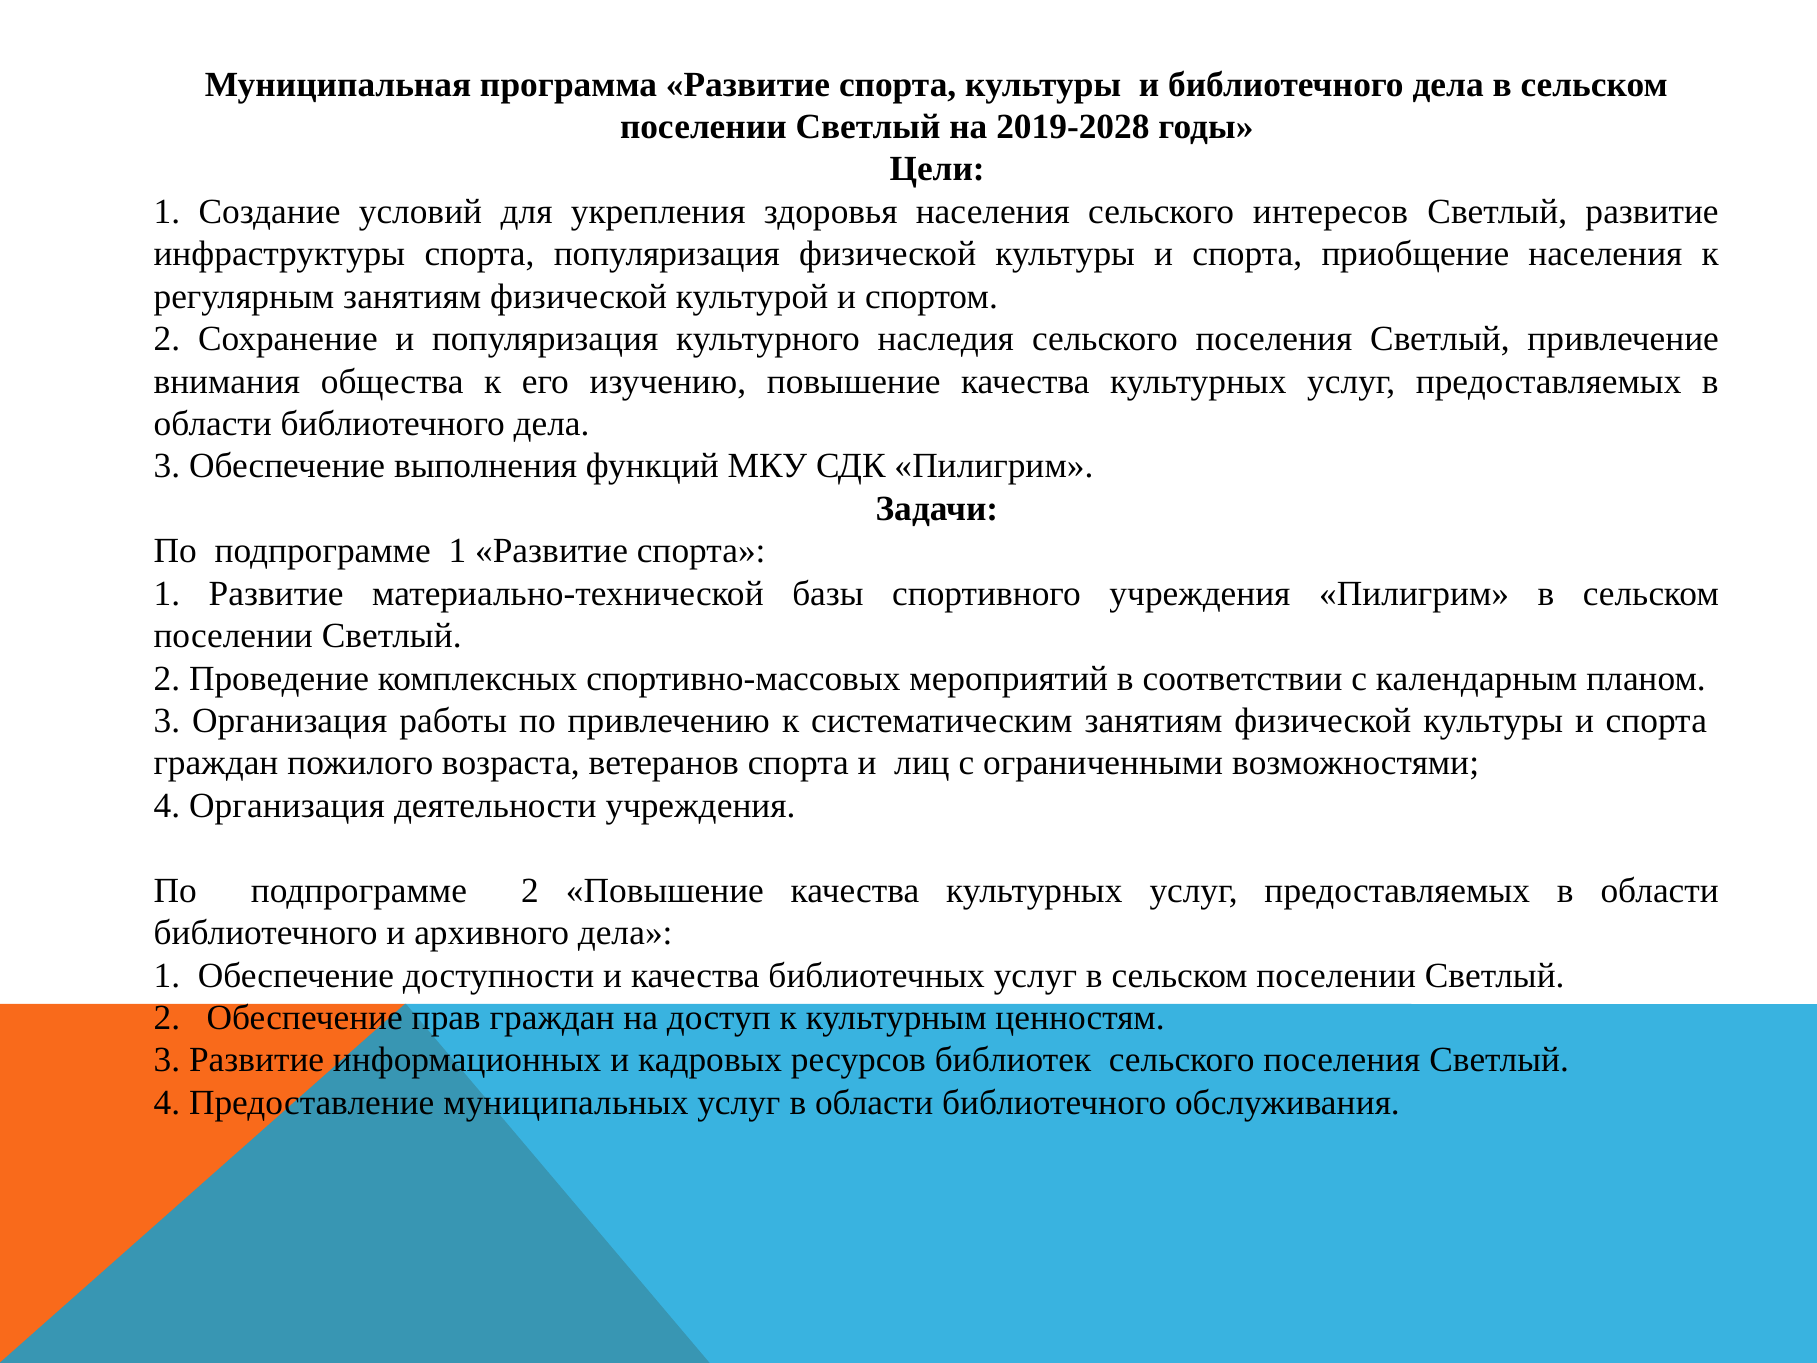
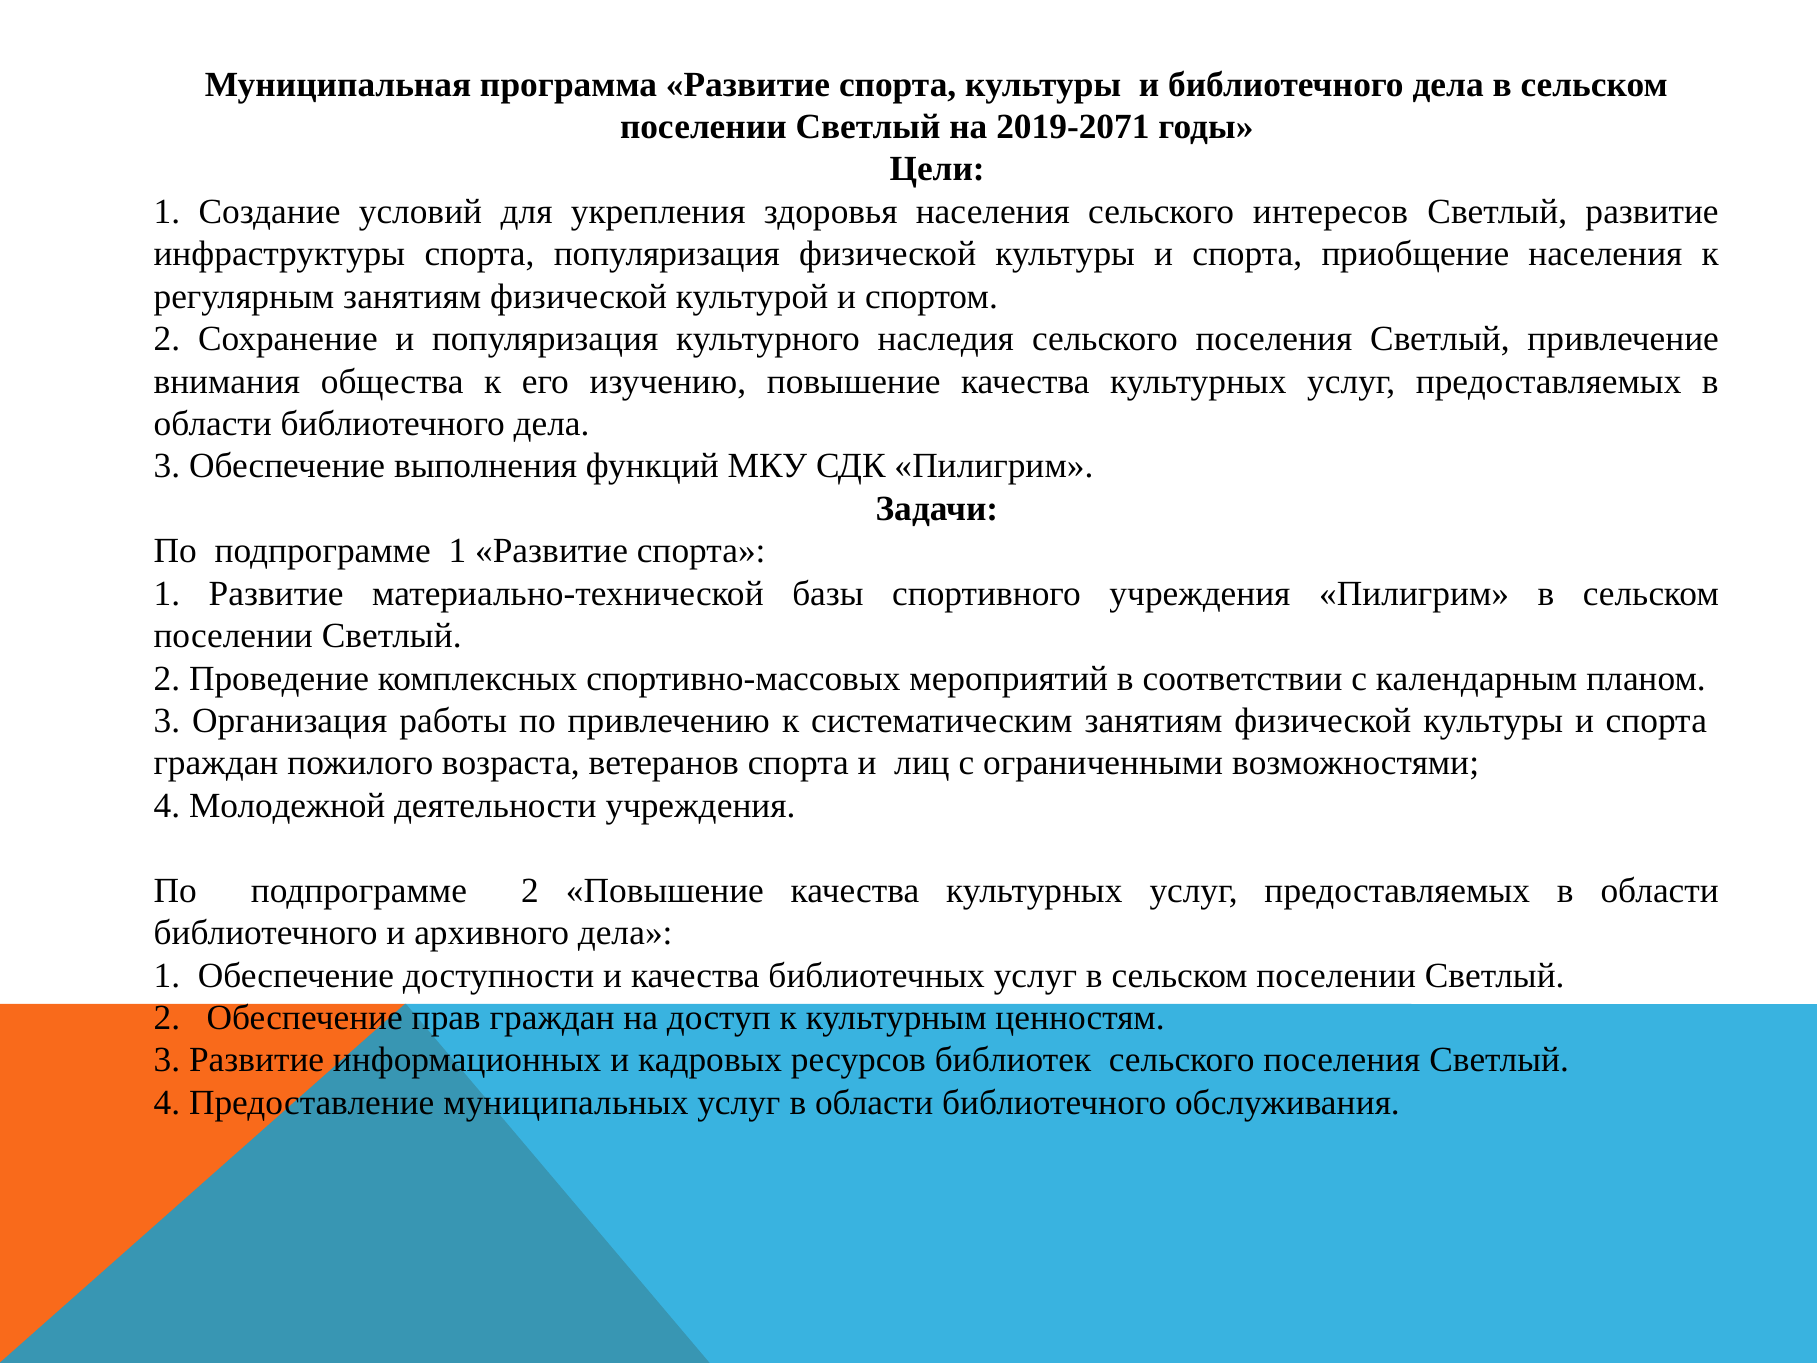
2019-2028: 2019-2028 -> 2019-2071
4 Организация: Организация -> Молодежной
